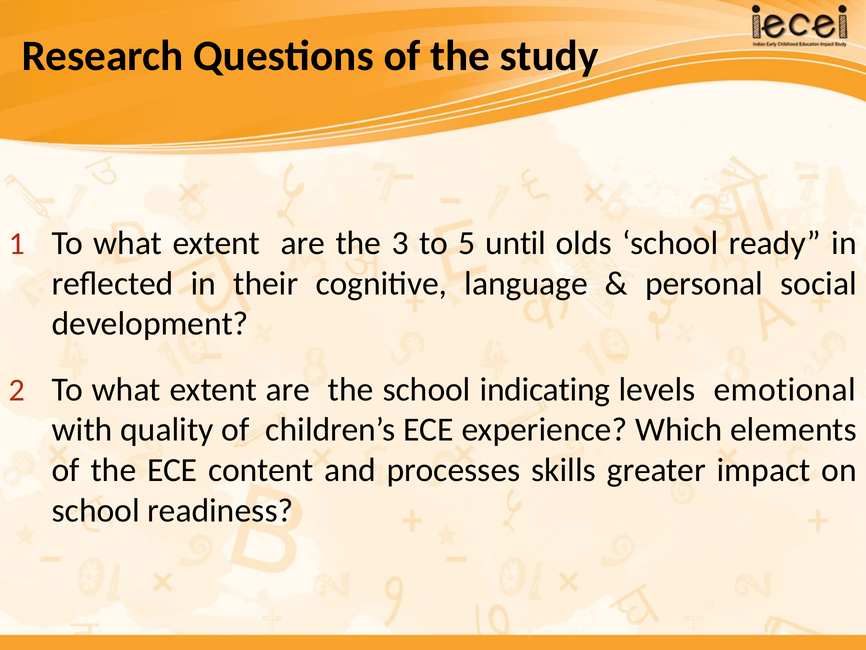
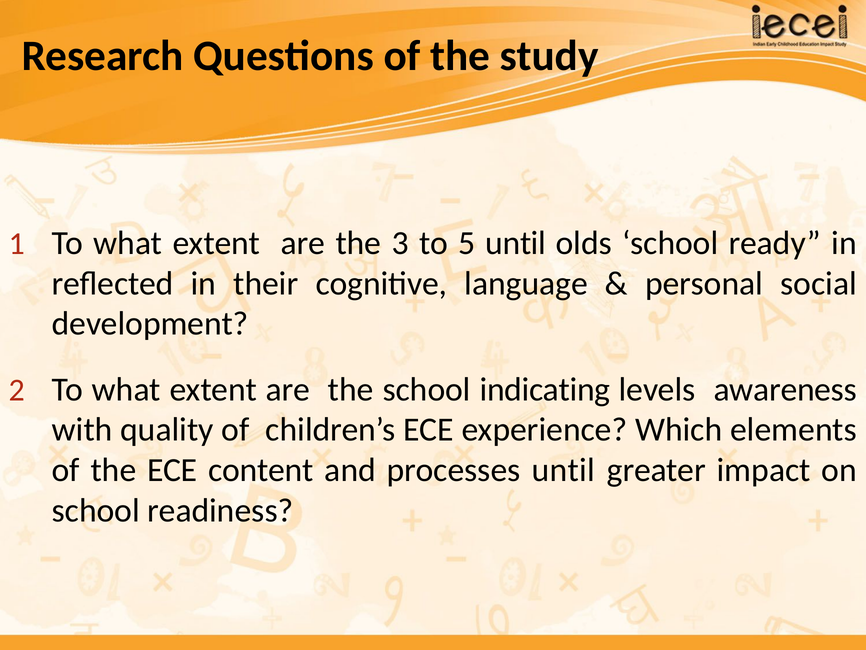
emotional: emotional -> awareness
processes skills: skills -> until
